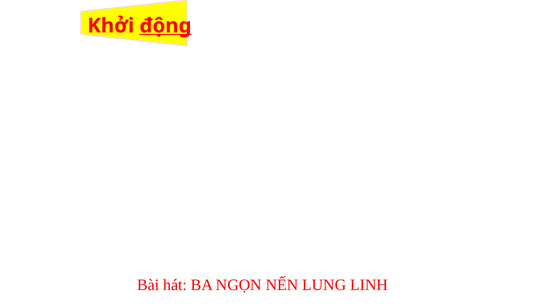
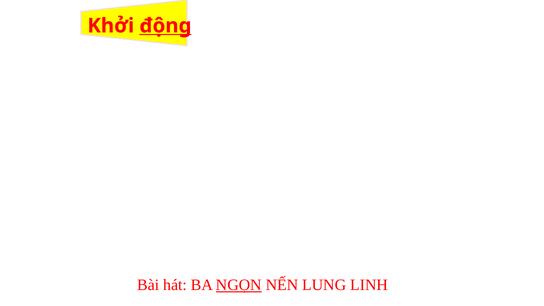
NGỌN underline: none -> present
